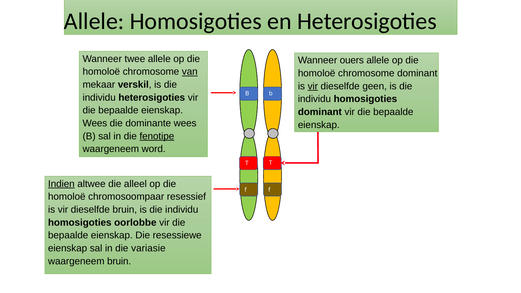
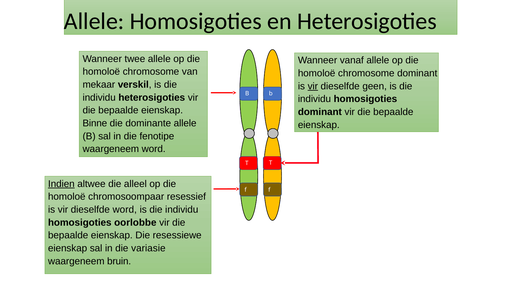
ouers: ouers -> vanaf
van underline: present -> none
Wees at (95, 123): Wees -> Binne
dominante wees: wees -> allele
fenotipe underline: present -> none
dieselfde bruin: bruin -> word
